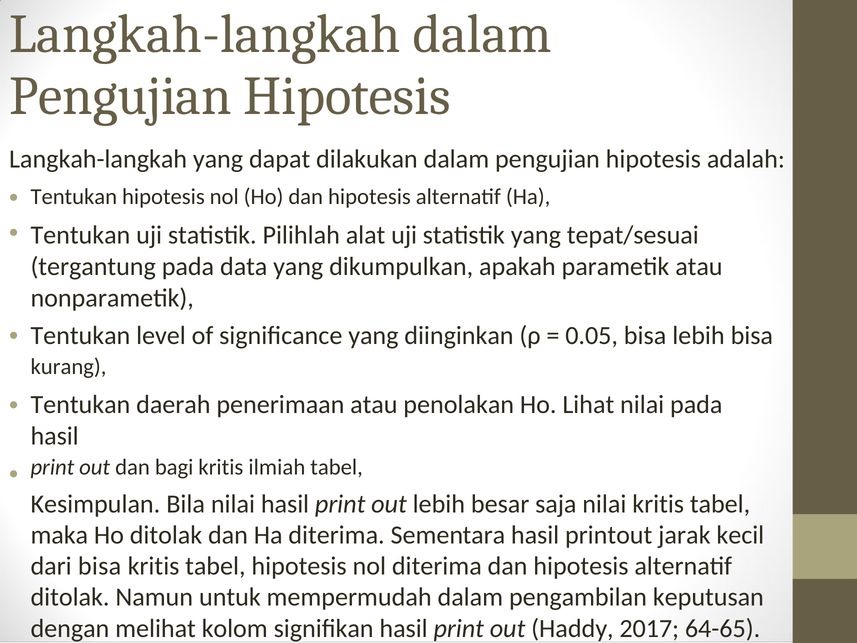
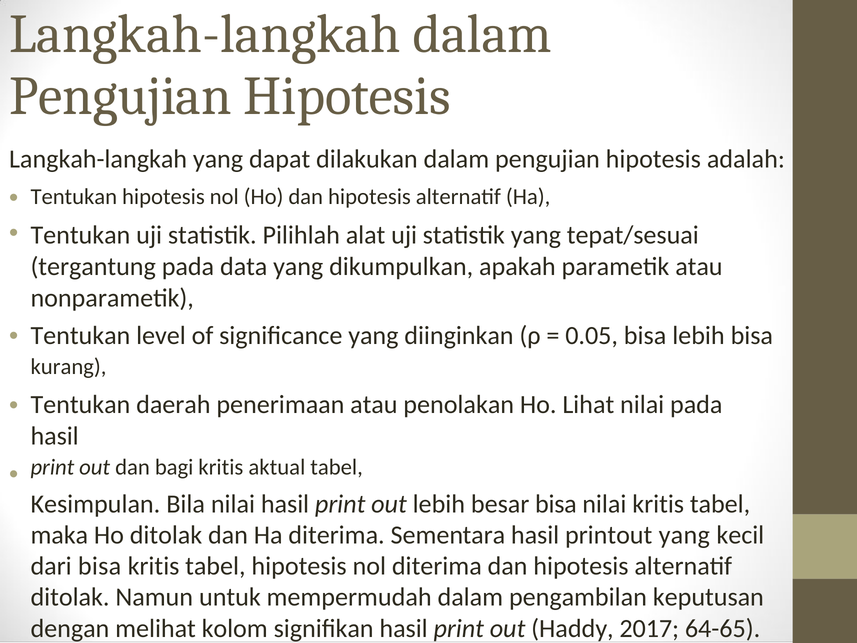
ilmiah: ilmiah -> aktual
besar saja: saja -> bisa
printout jarak: jarak -> yang
